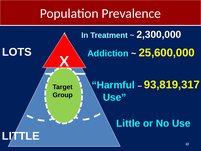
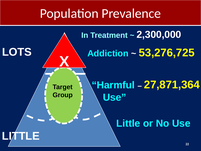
25,600,000: 25,600,000 -> 53,276,725
93,819,317: 93,819,317 -> 27,871,364
